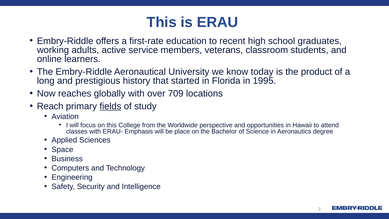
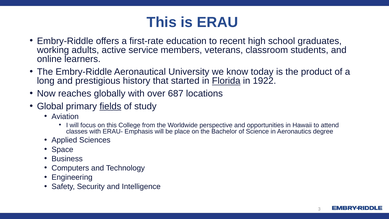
Florida underline: none -> present
1995: 1995 -> 1922
709: 709 -> 687
Reach: Reach -> Global
